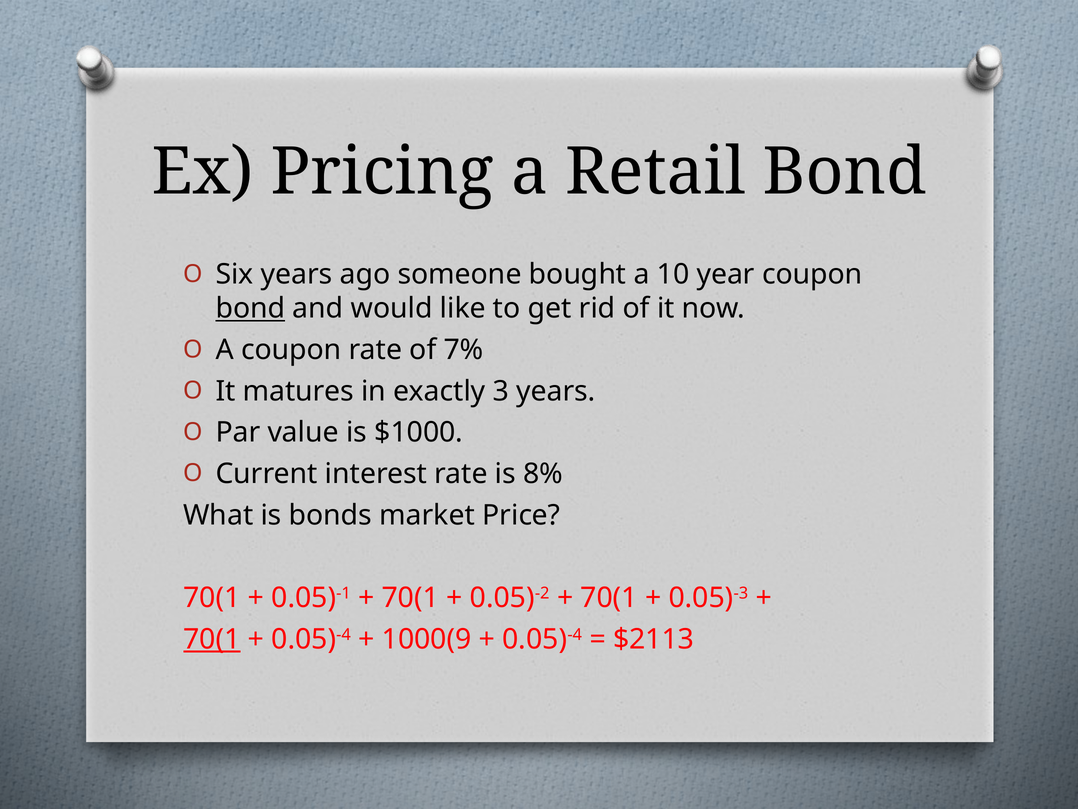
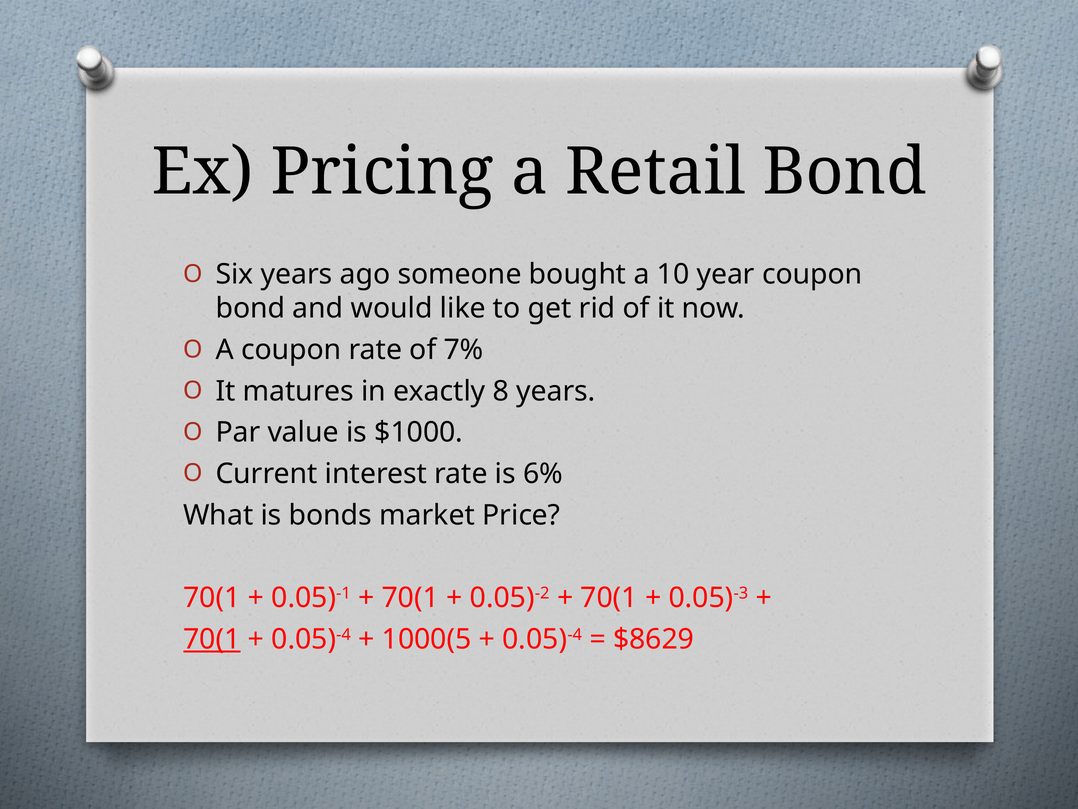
bond at (250, 308) underline: present -> none
3: 3 -> 8
8%: 8% -> 6%
1000(9: 1000(9 -> 1000(5
$2113: $2113 -> $8629
